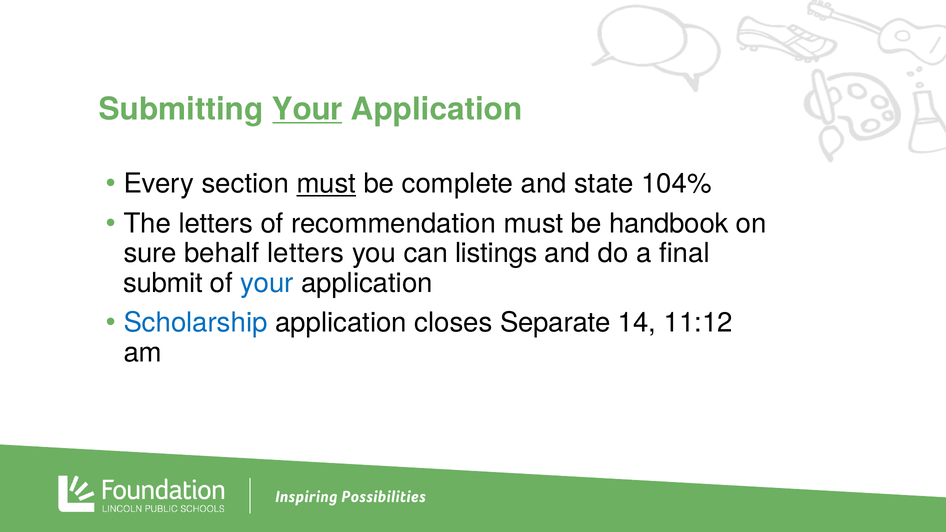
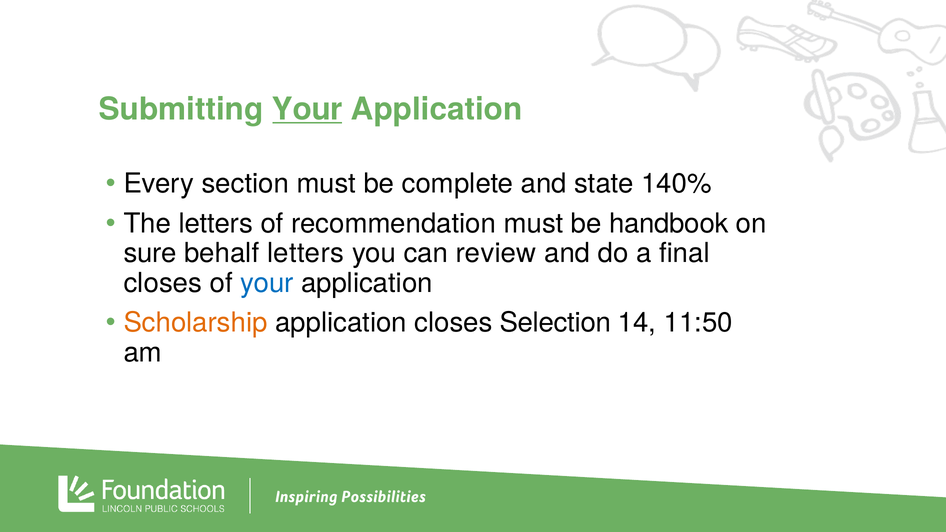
must at (326, 184) underline: present -> none
104%: 104% -> 140%
listings: listings -> review
submit at (163, 283): submit -> closes
Scholarship colour: blue -> orange
Separate: Separate -> Selection
11:12: 11:12 -> 11:50
